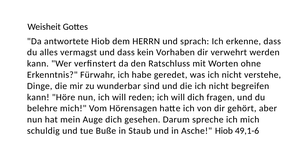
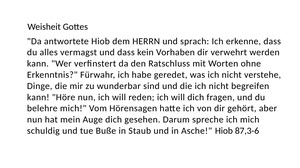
49,1-6: 49,1-6 -> 87,3-6
